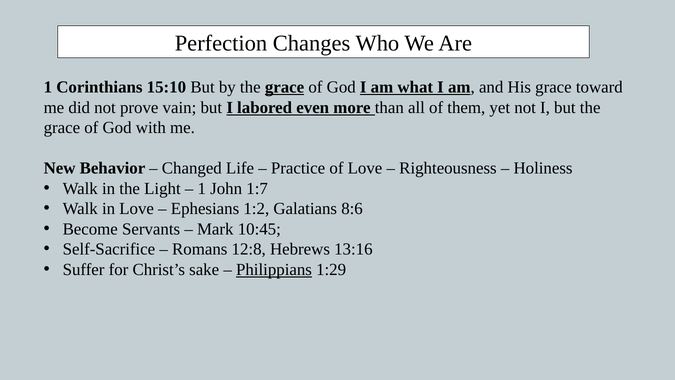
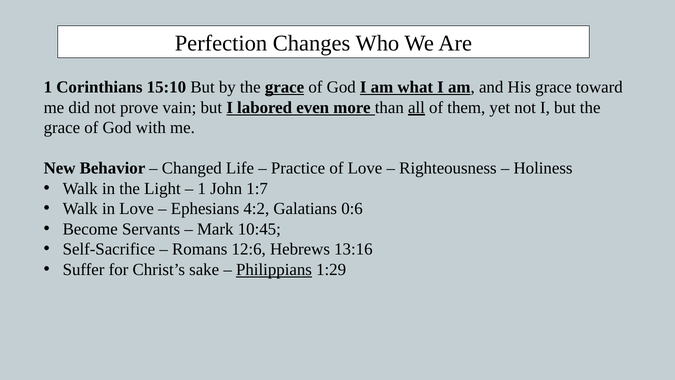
all underline: none -> present
1:2: 1:2 -> 4:2
8:6: 8:6 -> 0:6
12:8: 12:8 -> 12:6
